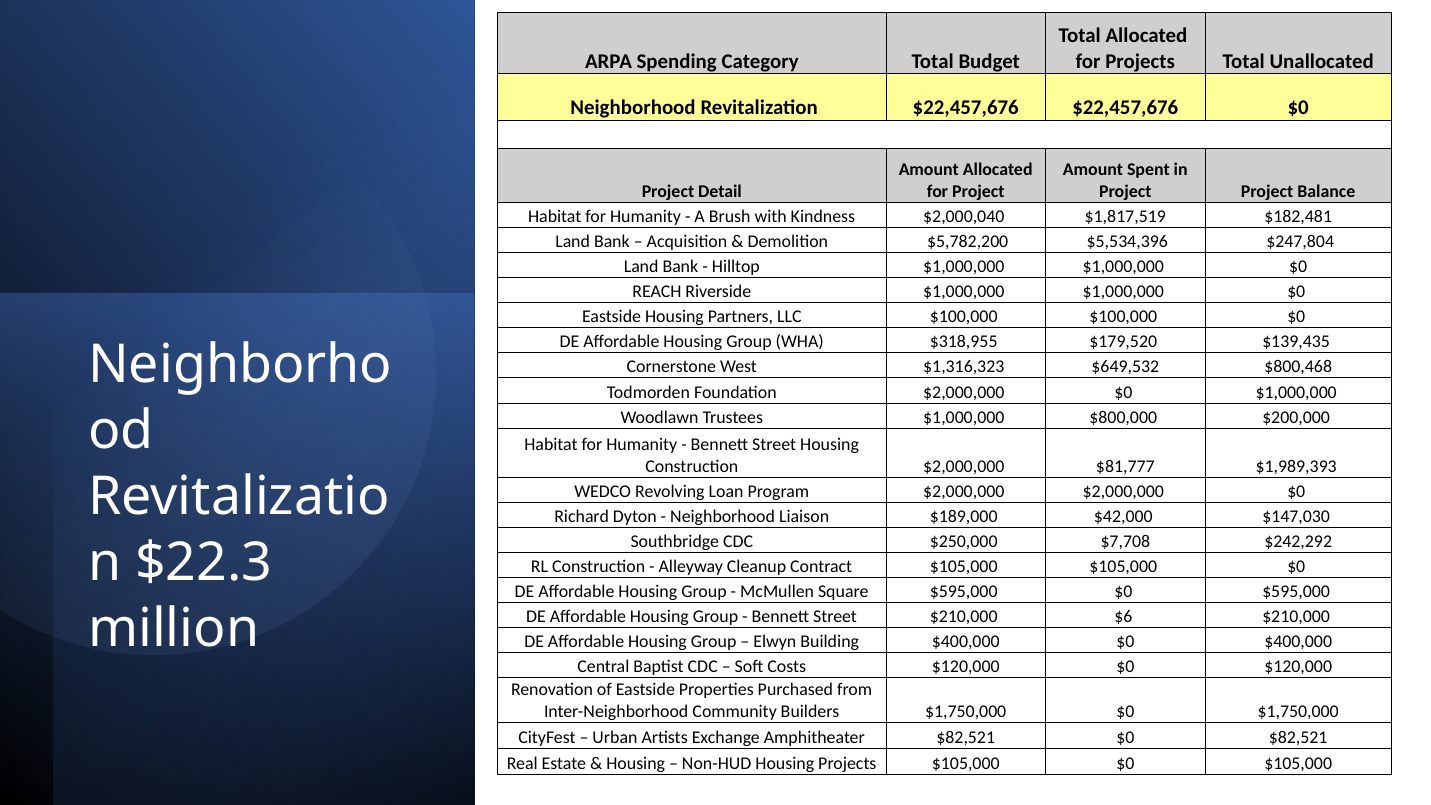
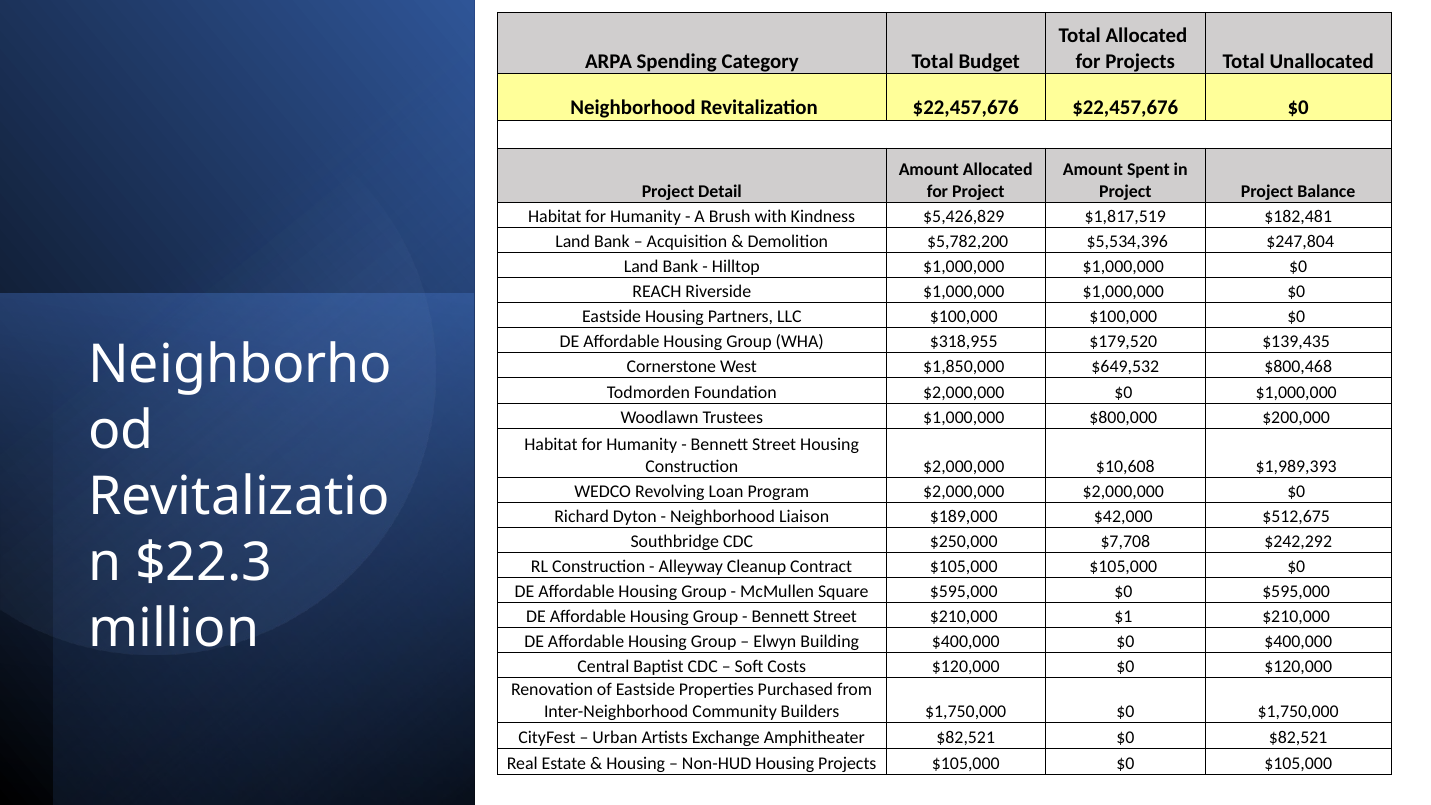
$2,000,040: $2,000,040 -> $5,426,829
$1,316,323: $1,316,323 -> $1,850,000
$81,777: $81,777 -> $10,608
$147,030: $147,030 -> $512,675
$6: $6 -> $1
